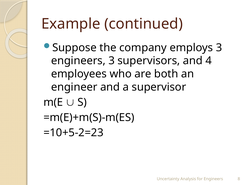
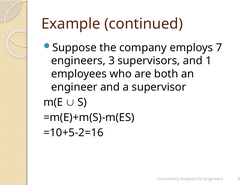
employs 3: 3 -> 7
4: 4 -> 1
=10+5-2=23: =10+5-2=23 -> =10+5-2=16
